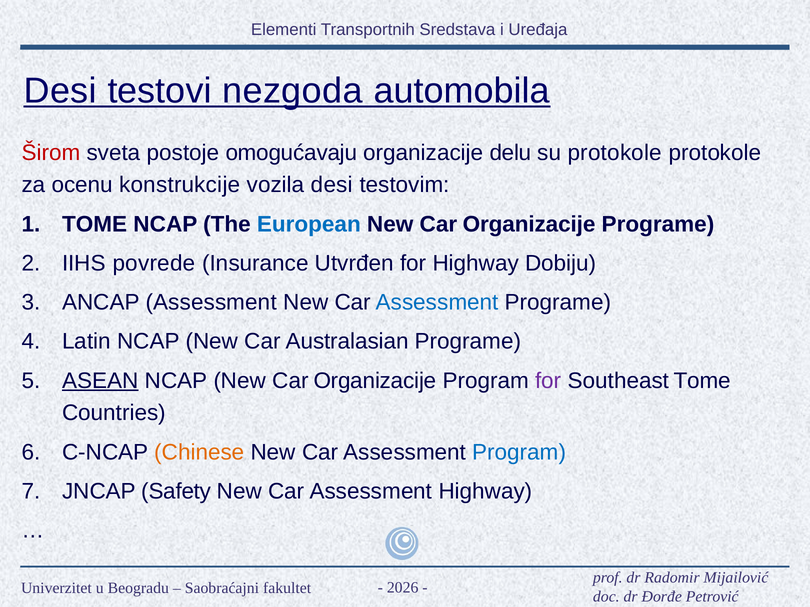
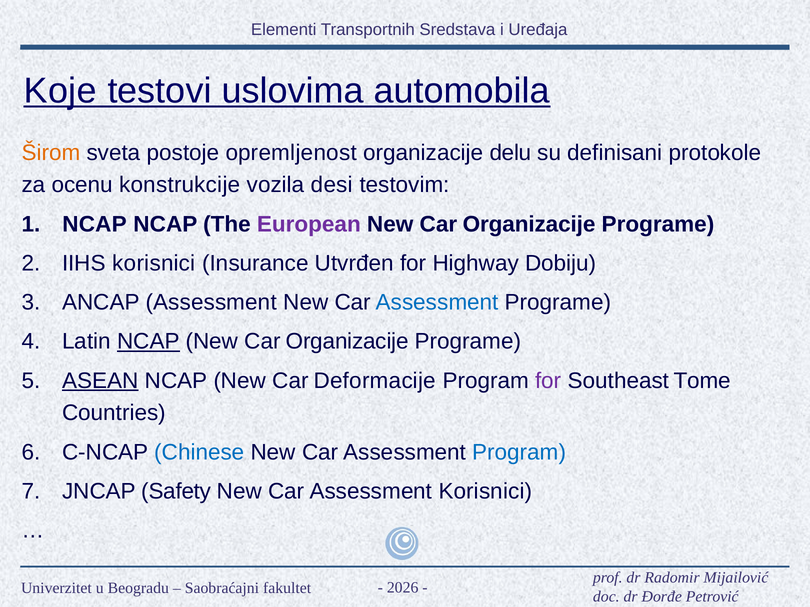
Desi at (60, 91): Desi -> Koje
nezgoda: nezgoda -> uslovima
Širom colour: red -> orange
omogućavaju: omogućavaju -> opremljenost
su protokole: protokole -> definisani
TOME at (95, 224): TOME -> NCAP
European colour: blue -> purple
IIHS povrede: povrede -> korisnici
NCAP at (148, 342) underline: none -> present
Australasian at (347, 342): Australasian -> Organizacije
NCAP New Car Organizacije: Organizacije -> Deformacije
Chinese colour: orange -> blue
Assessment Highway: Highway -> Korisnici
